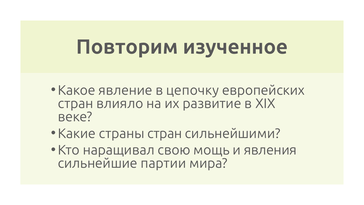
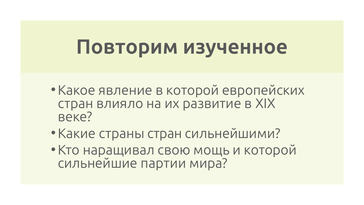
в цепочку: цепочку -> которой
и явления: явления -> которой
